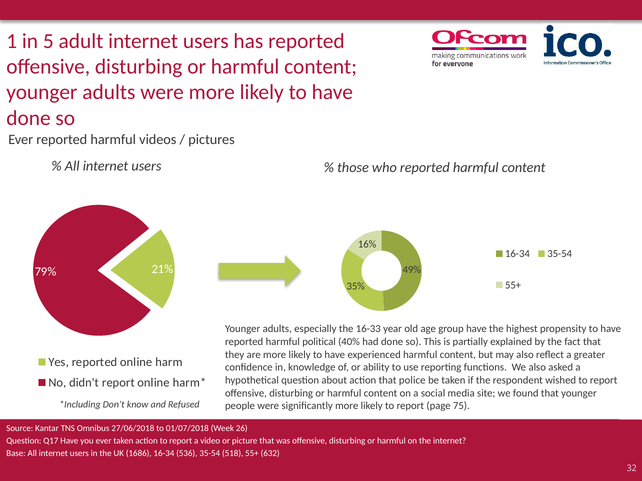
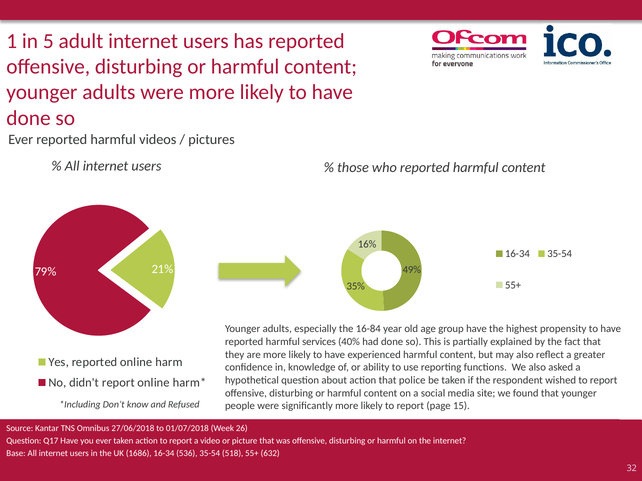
16-33: 16-33 -> 16-84
political: political -> services
75: 75 -> 15
